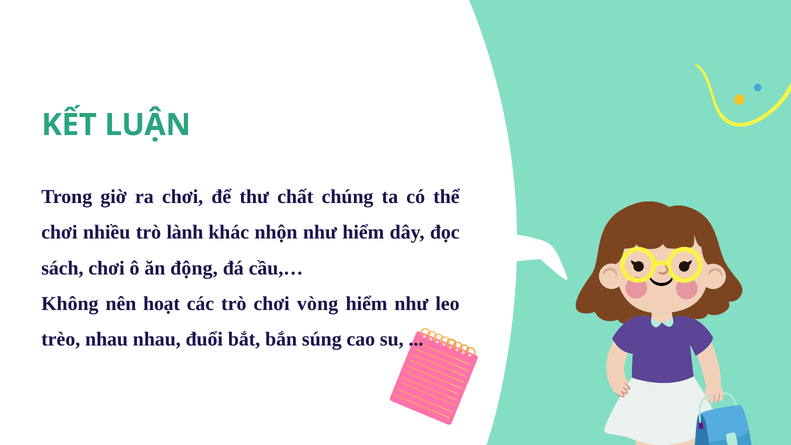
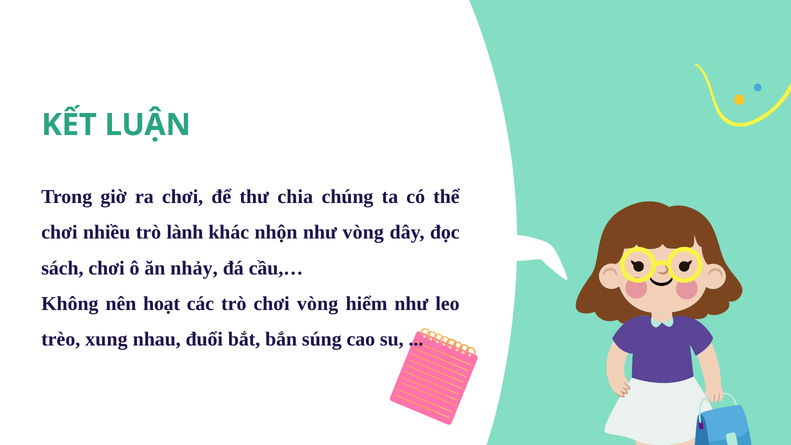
chất: chất -> chia
như hiểm: hiểm -> vòng
động: động -> nhảy
trèo nhau: nhau -> xung
